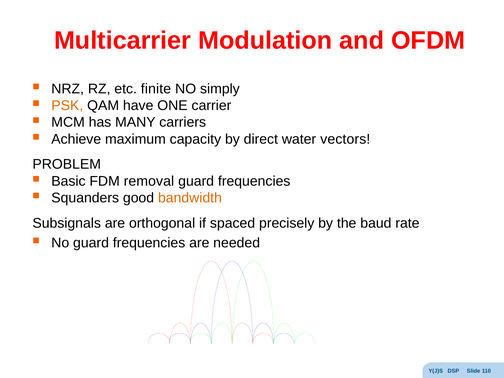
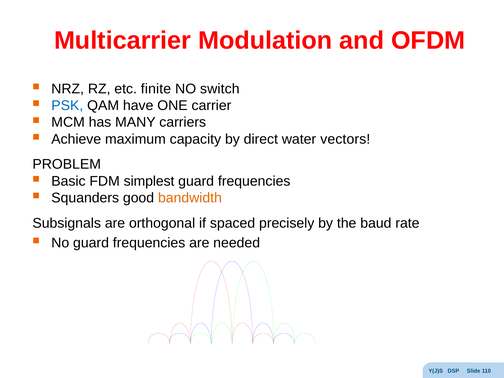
simply: simply -> switch
PSK colour: orange -> blue
removal: removal -> simplest
